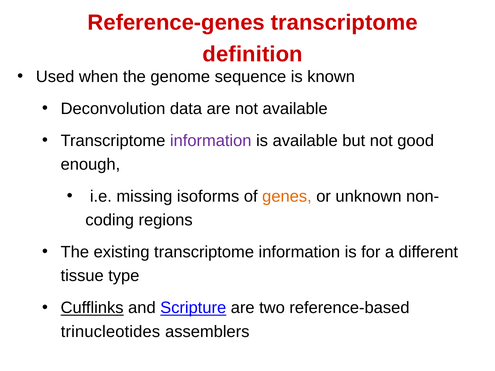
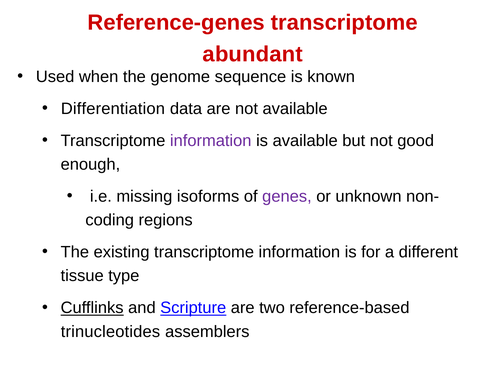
definition: definition -> abundant
Deconvolution: Deconvolution -> Differentiation
genes colour: orange -> purple
